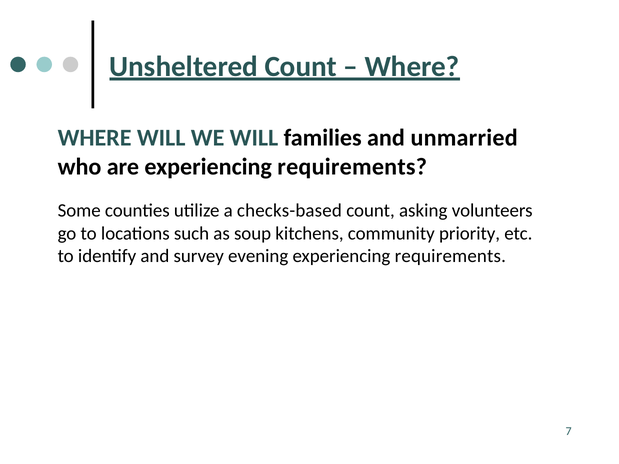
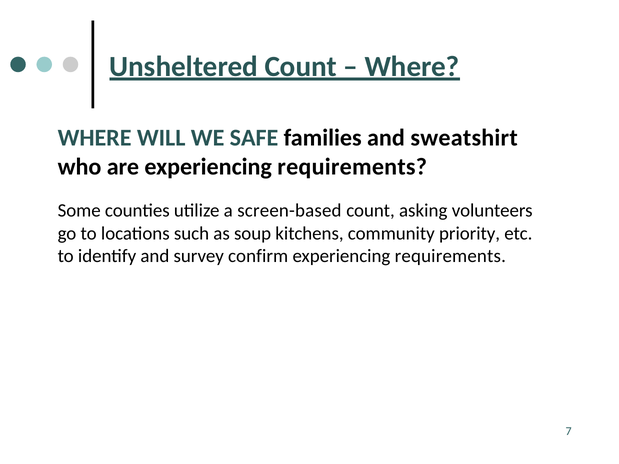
WE WILL: WILL -> SAFE
unmarried: unmarried -> sweatshirt
checks-based: checks-based -> screen-based
evening: evening -> confirm
